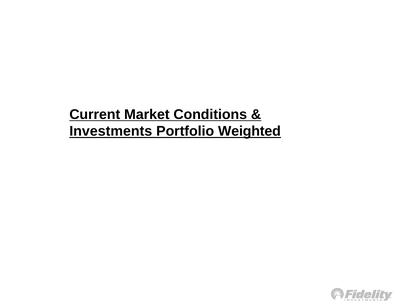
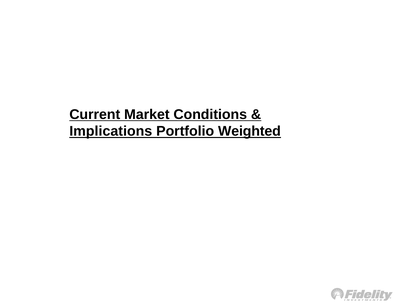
Investments: Investments -> Implications
